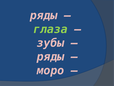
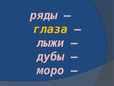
глаза colour: light green -> yellow
зубы: зубы -> лыжи
ряды at (50, 56): ряды -> дубы
